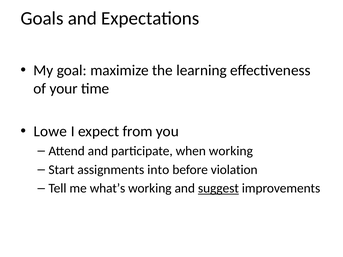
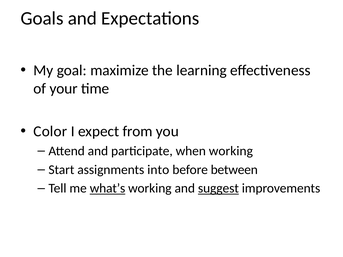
Lowe: Lowe -> Color
violation: violation -> between
what’s underline: none -> present
